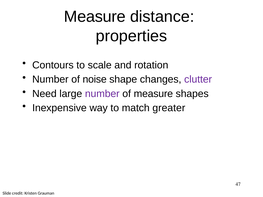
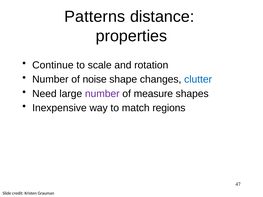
Measure at (95, 17): Measure -> Patterns
Contours: Contours -> Continue
clutter colour: purple -> blue
greater: greater -> regions
